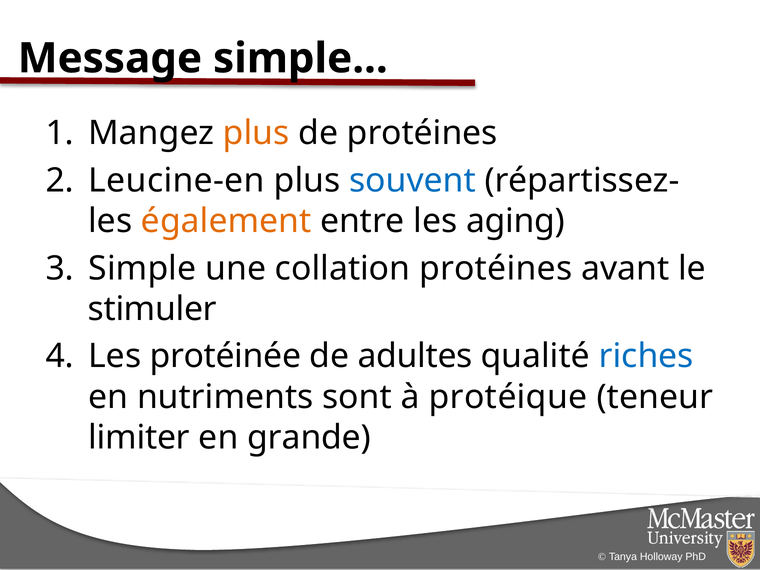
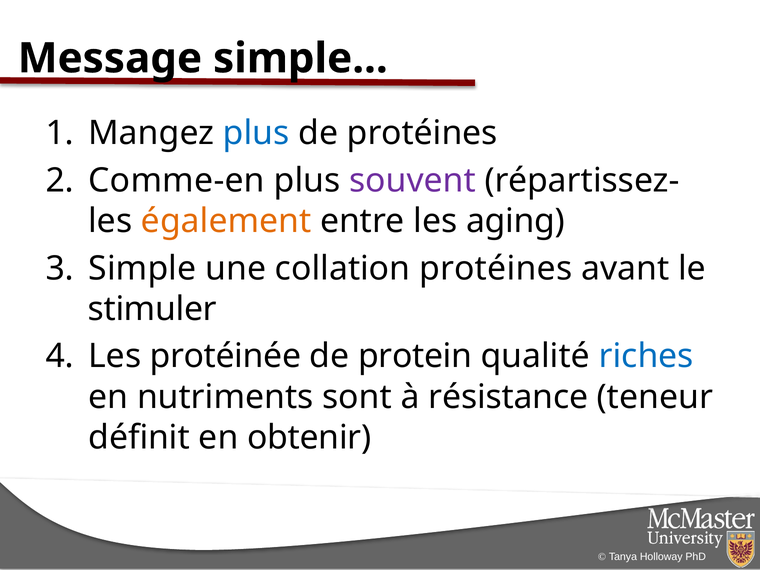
plus at (256, 133) colour: orange -> blue
Leucine-en: Leucine-en -> Comme-en
souvent colour: blue -> purple
adultes: adultes -> protein
protéique: protéique -> résistance
limiter: limiter -> définit
grande: grande -> obtenir
